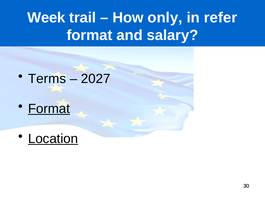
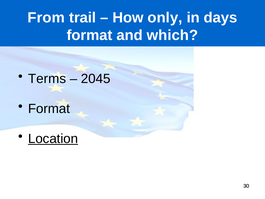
Week: Week -> From
refer: refer -> days
salary: salary -> which
2027: 2027 -> 2045
Format at (49, 109) underline: present -> none
